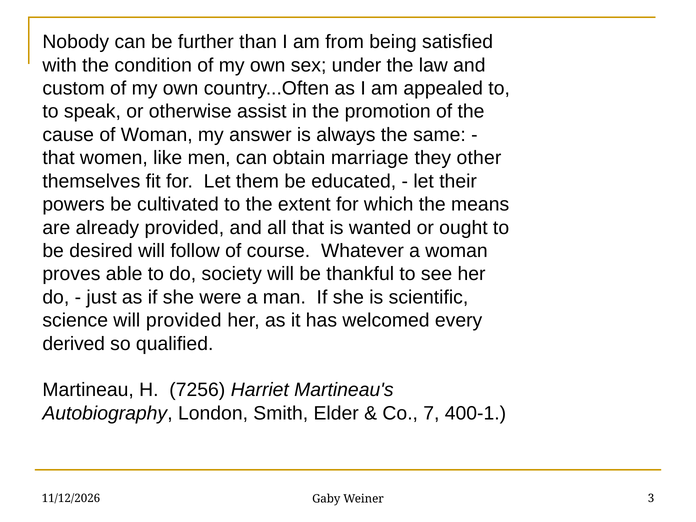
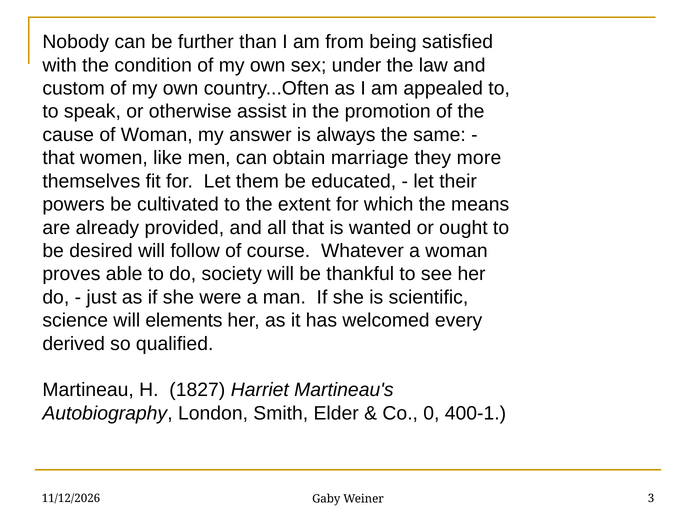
other: other -> more
will provided: provided -> elements
7256: 7256 -> 1827
7: 7 -> 0
